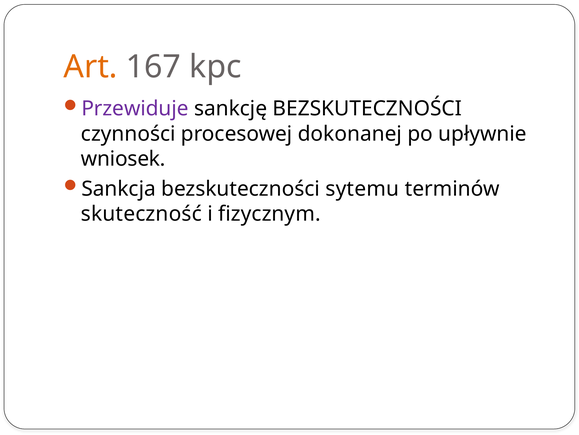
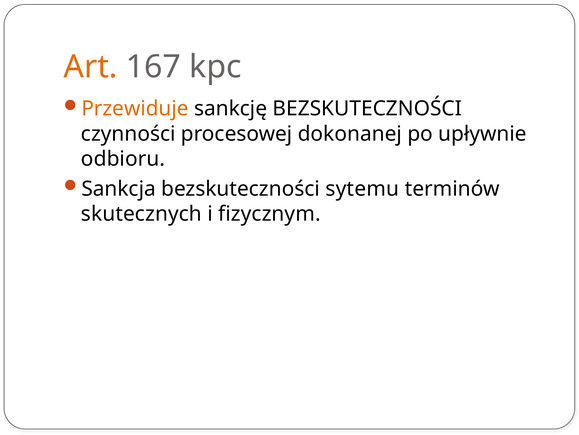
Przewiduje colour: purple -> orange
wniosek: wniosek -> odbioru
skuteczność: skuteczność -> skutecznych
